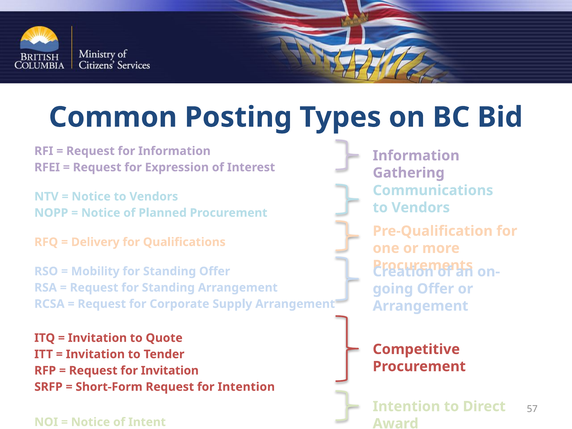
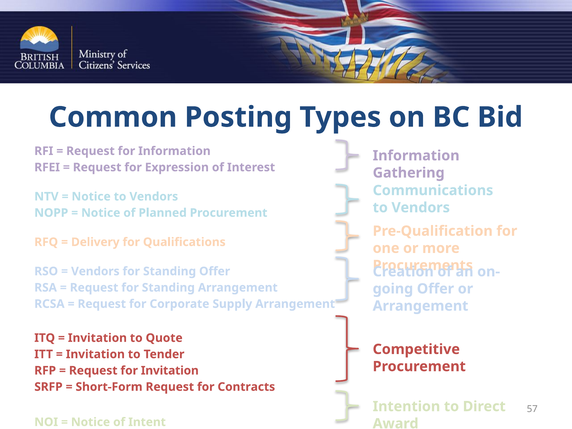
Mobility at (95, 271): Mobility -> Vendors
for Intention: Intention -> Contracts
